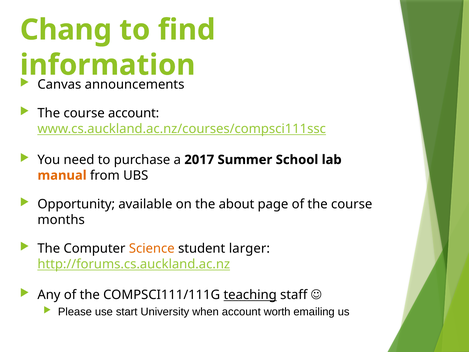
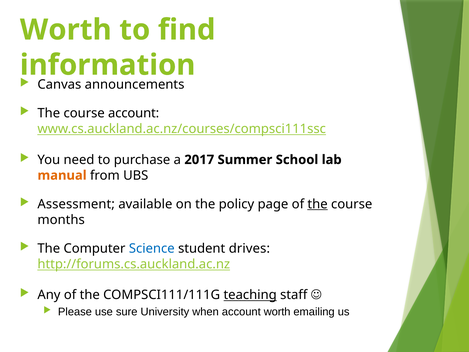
Chang at (66, 30): Chang -> Worth
Opportunity: Opportunity -> Assessment
about: about -> policy
the at (318, 204) underline: none -> present
Science colour: orange -> blue
larger: larger -> drives
start: start -> sure
